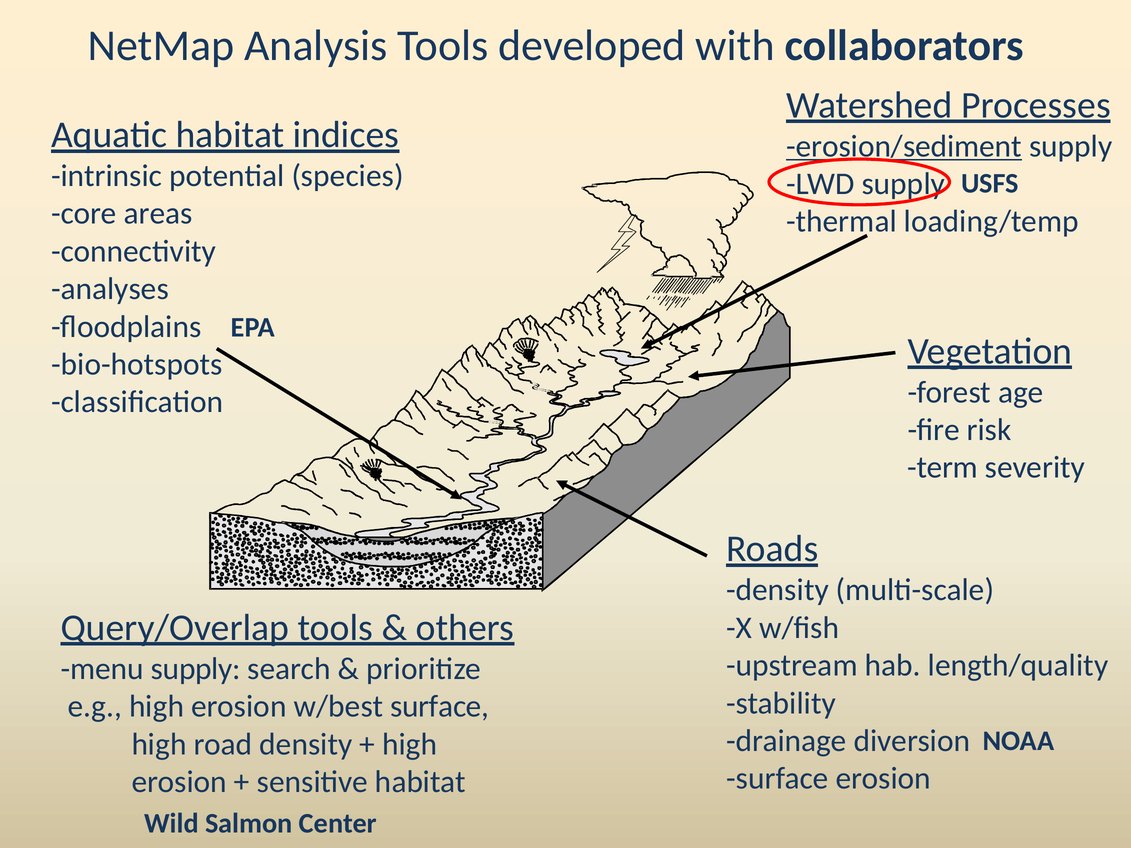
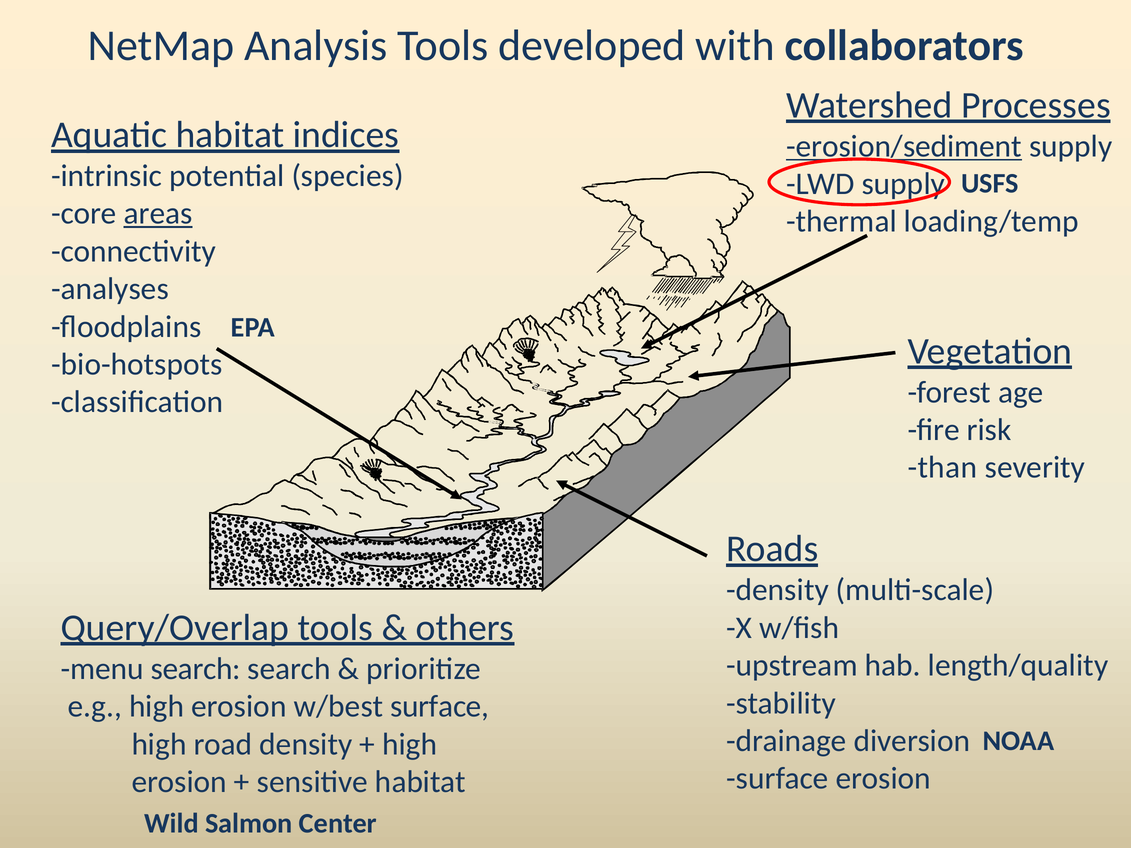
areas underline: none -> present
term: term -> than
menu supply: supply -> search
